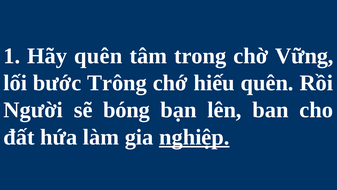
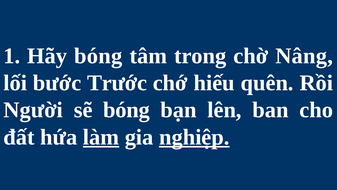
Hãy quên: quên -> bóng
Vững: Vững -> Nâng
Trông: Trông -> Trước
làm underline: none -> present
